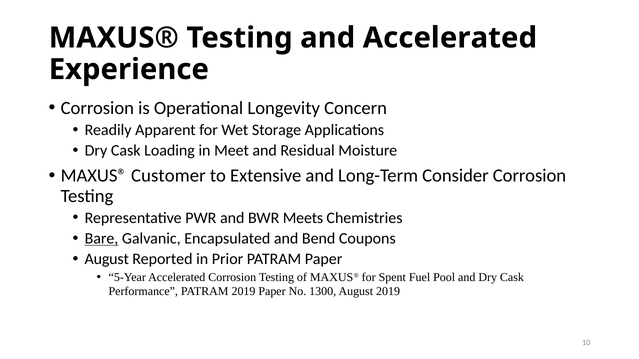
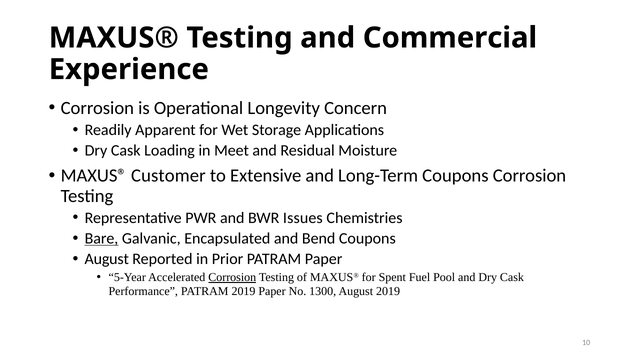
and Accelerated: Accelerated -> Commercial
Long-Term Consider: Consider -> Coupons
Meets: Meets -> Issues
Corrosion at (232, 278) underline: none -> present
